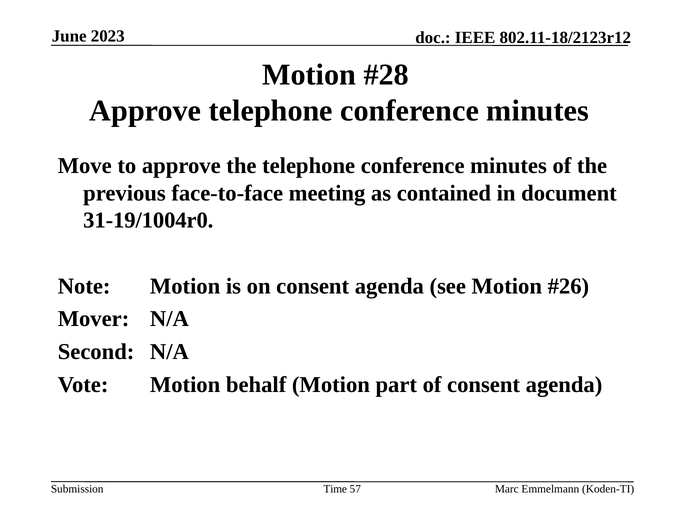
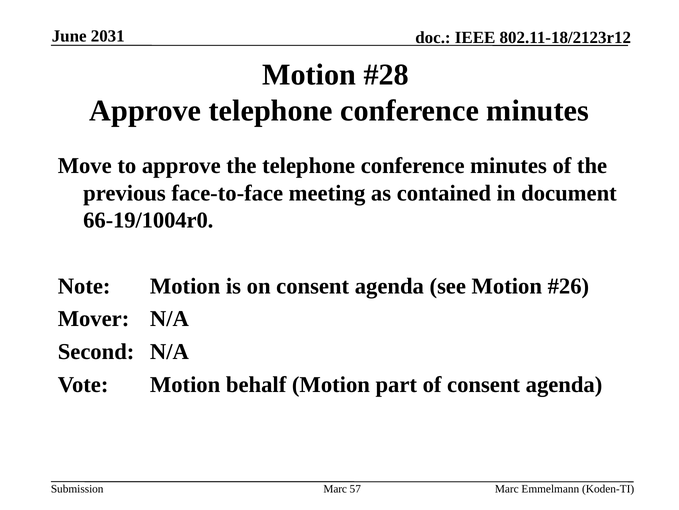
2023: 2023 -> 2031
31-19/1004r0: 31-19/1004r0 -> 66-19/1004r0
Time at (335, 488): Time -> Marc
